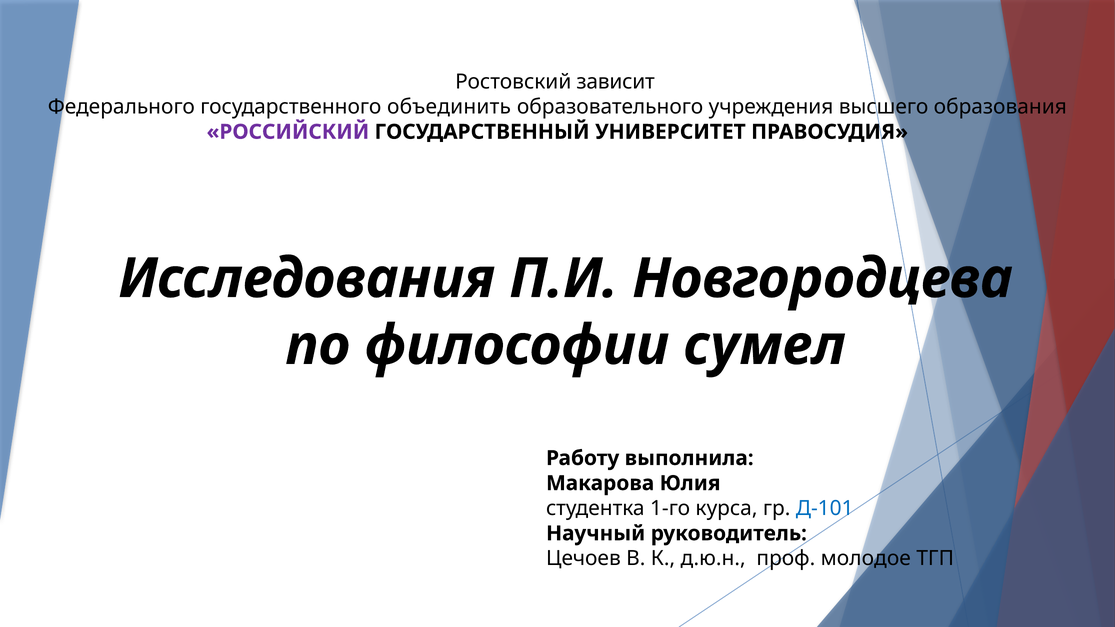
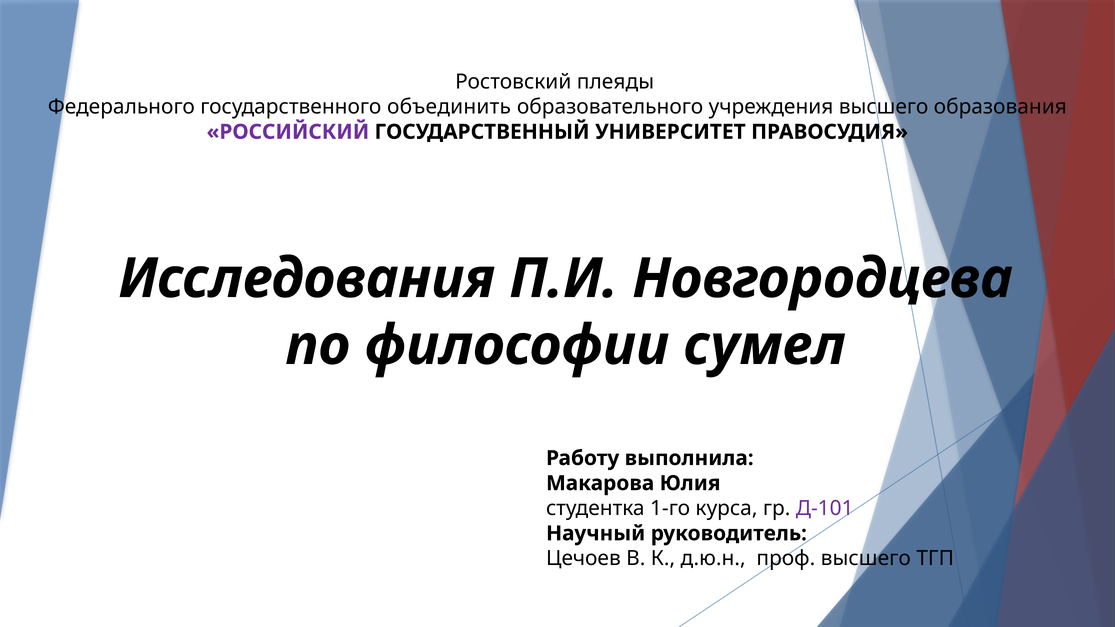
зависит: зависит -> плеяды
Д-101 colour: blue -> purple
проф молодое: молодое -> высшего
